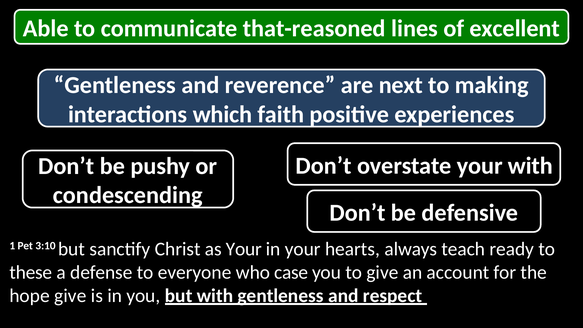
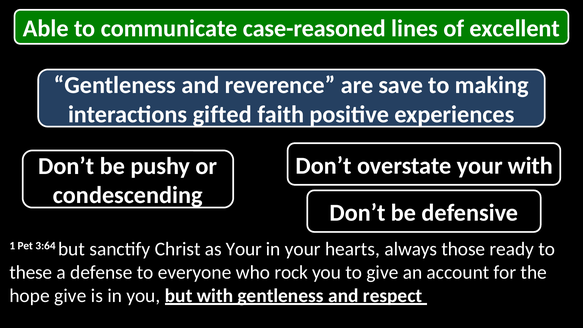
that-reasoned: that-reasoned -> case-reasoned
next: next -> save
which: which -> gifted
3:10: 3:10 -> 3:64
teach: teach -> those
case: case -> rock
